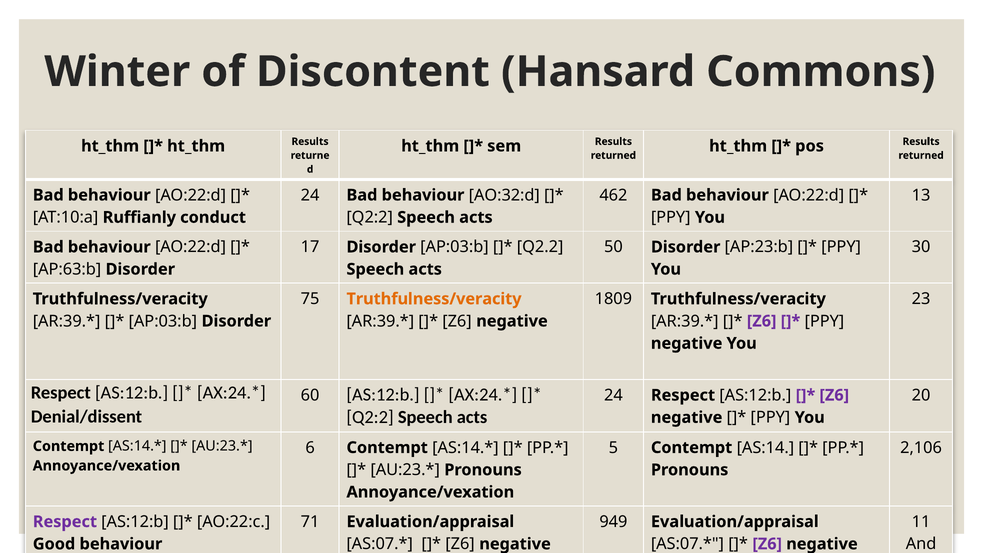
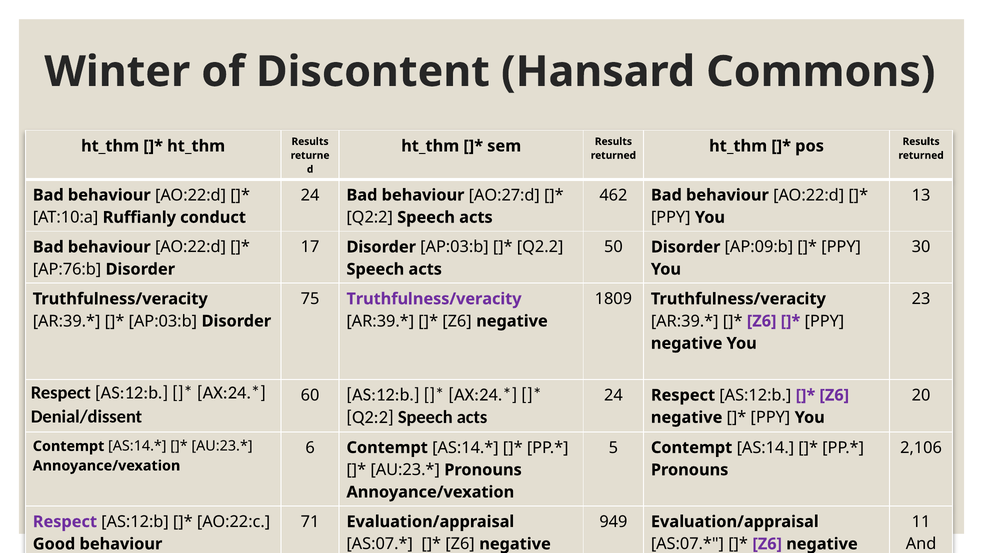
AO:32:d: AO:32:d -> AO:27:d
AP:23:b: AP:23:b -> AP:09:b
AP:63:b: AP:63:b -> AP:76:b
Truthfulness/veracity at (434, 299) colour: orange -> purple
